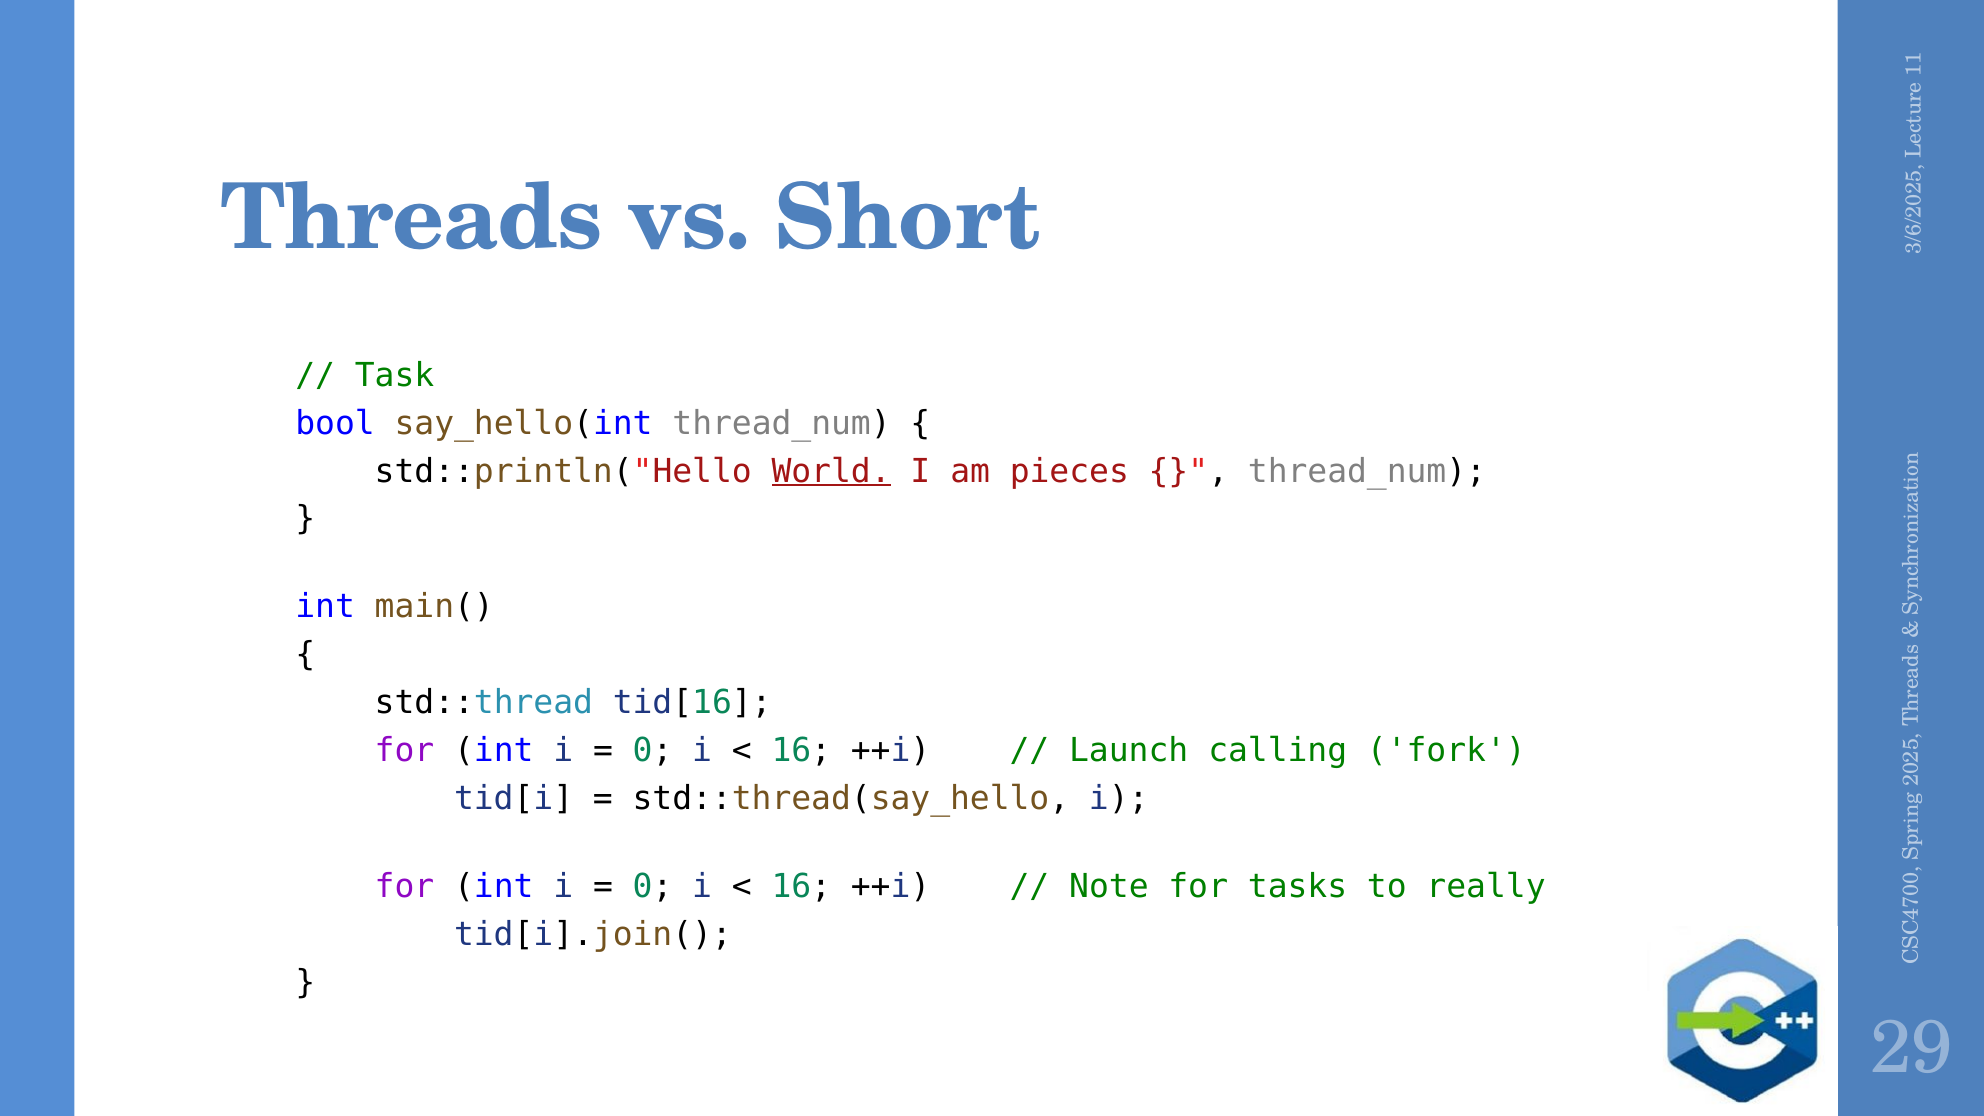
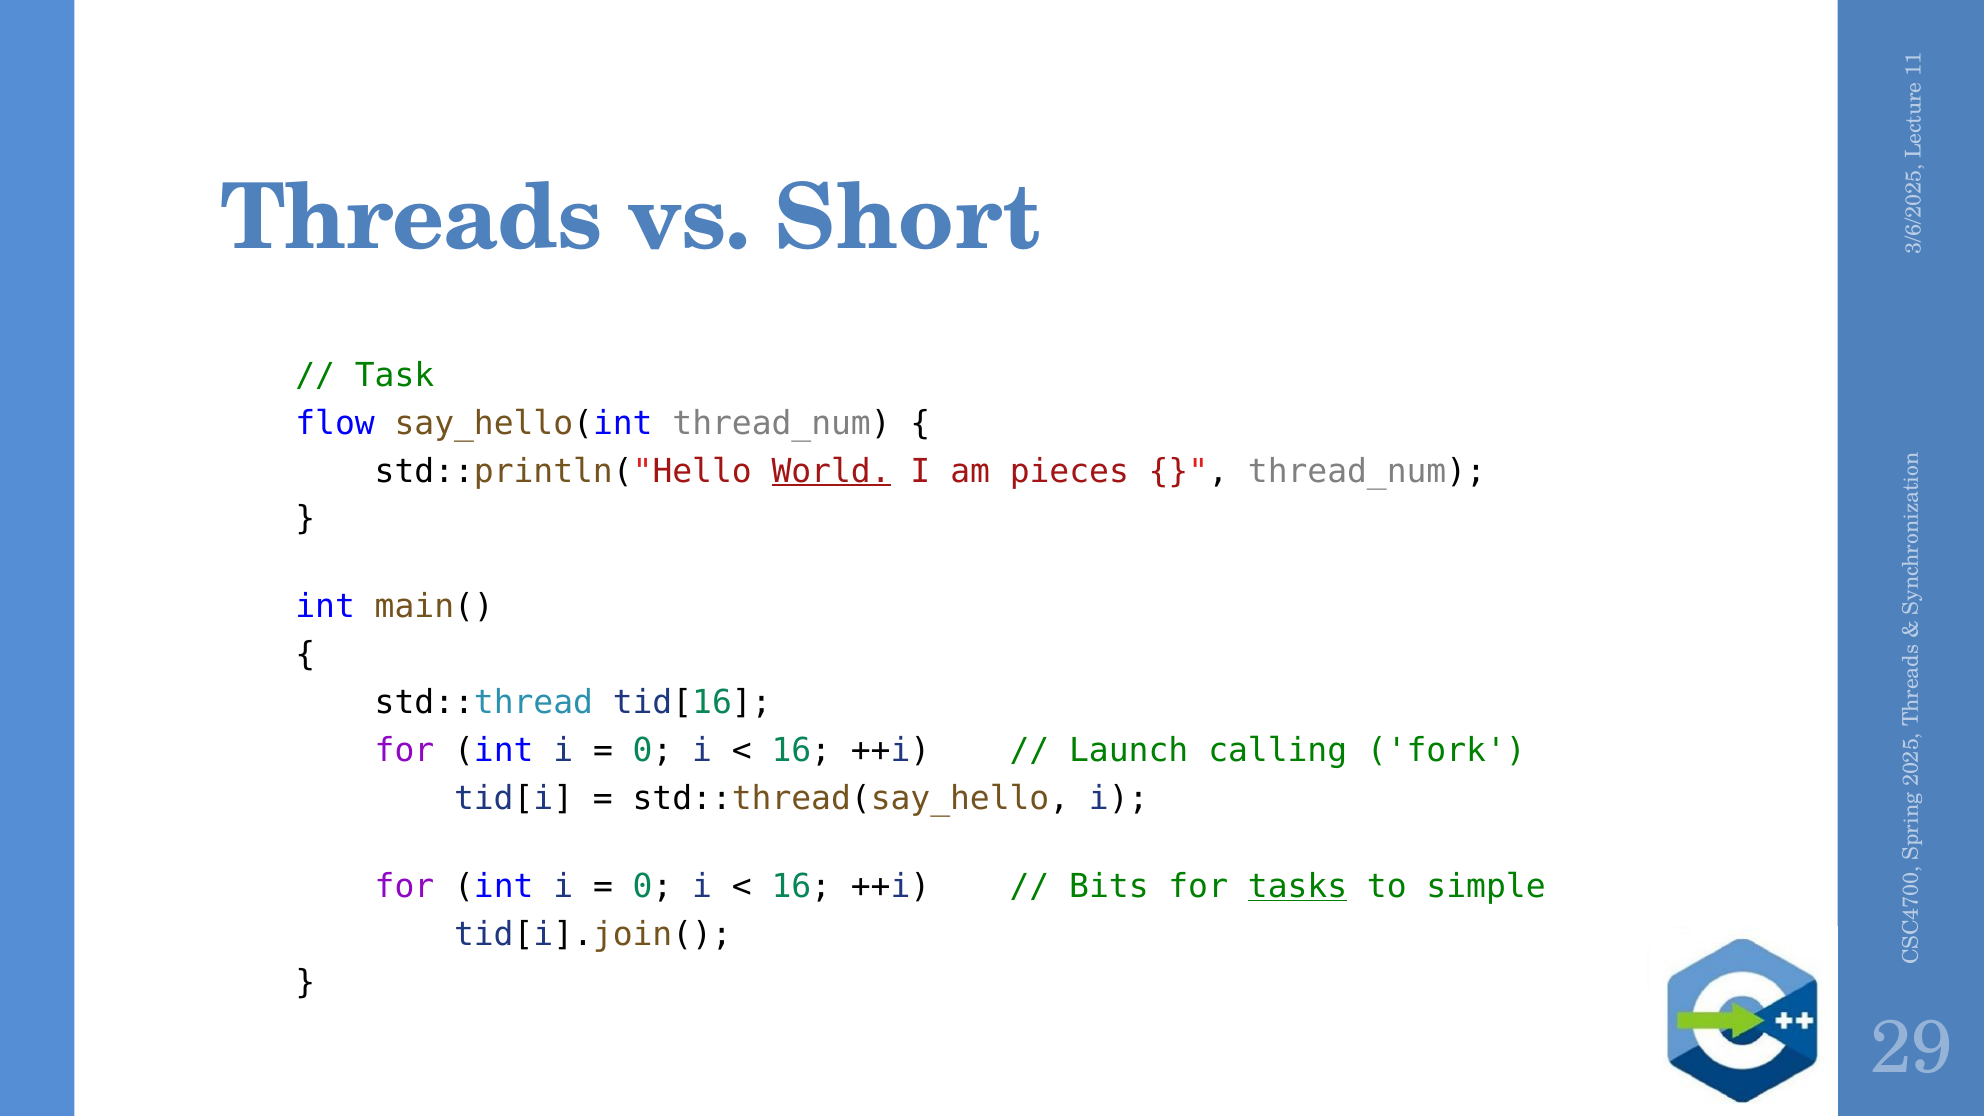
bool: bool -> flow
Note: Note -> Bits
tasks underline: none -> present
really: really -> simple
